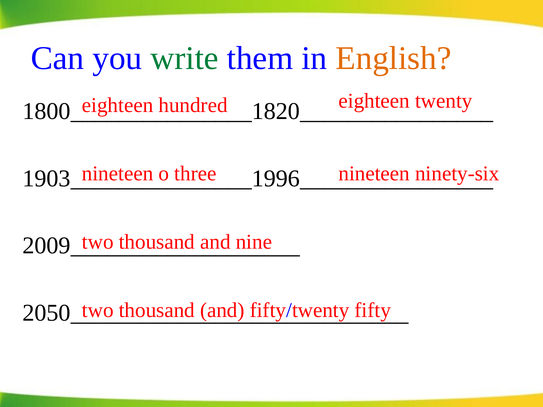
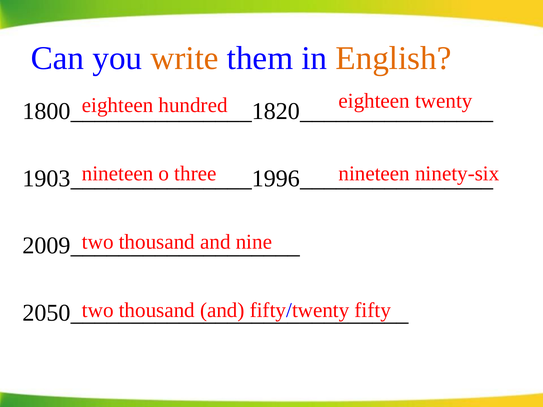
write colour: green -> orange
